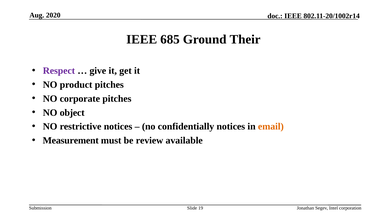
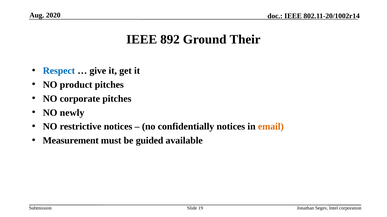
685: 685 -> 892
Respect colour: purple -> blue
object: object -> newly
review: review -> guided
